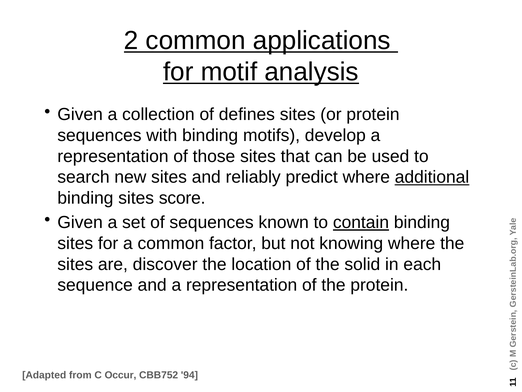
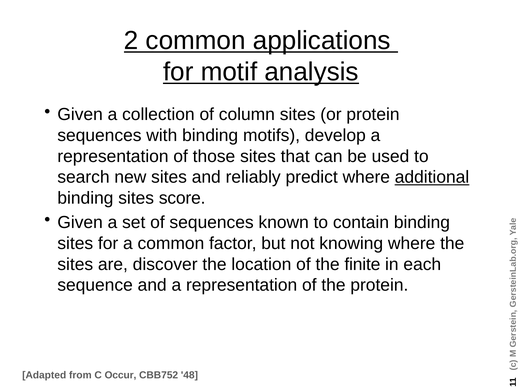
defines: defines -> column
contain underline: present -> none
solid: solid -> finite
94: 94 -> 48
